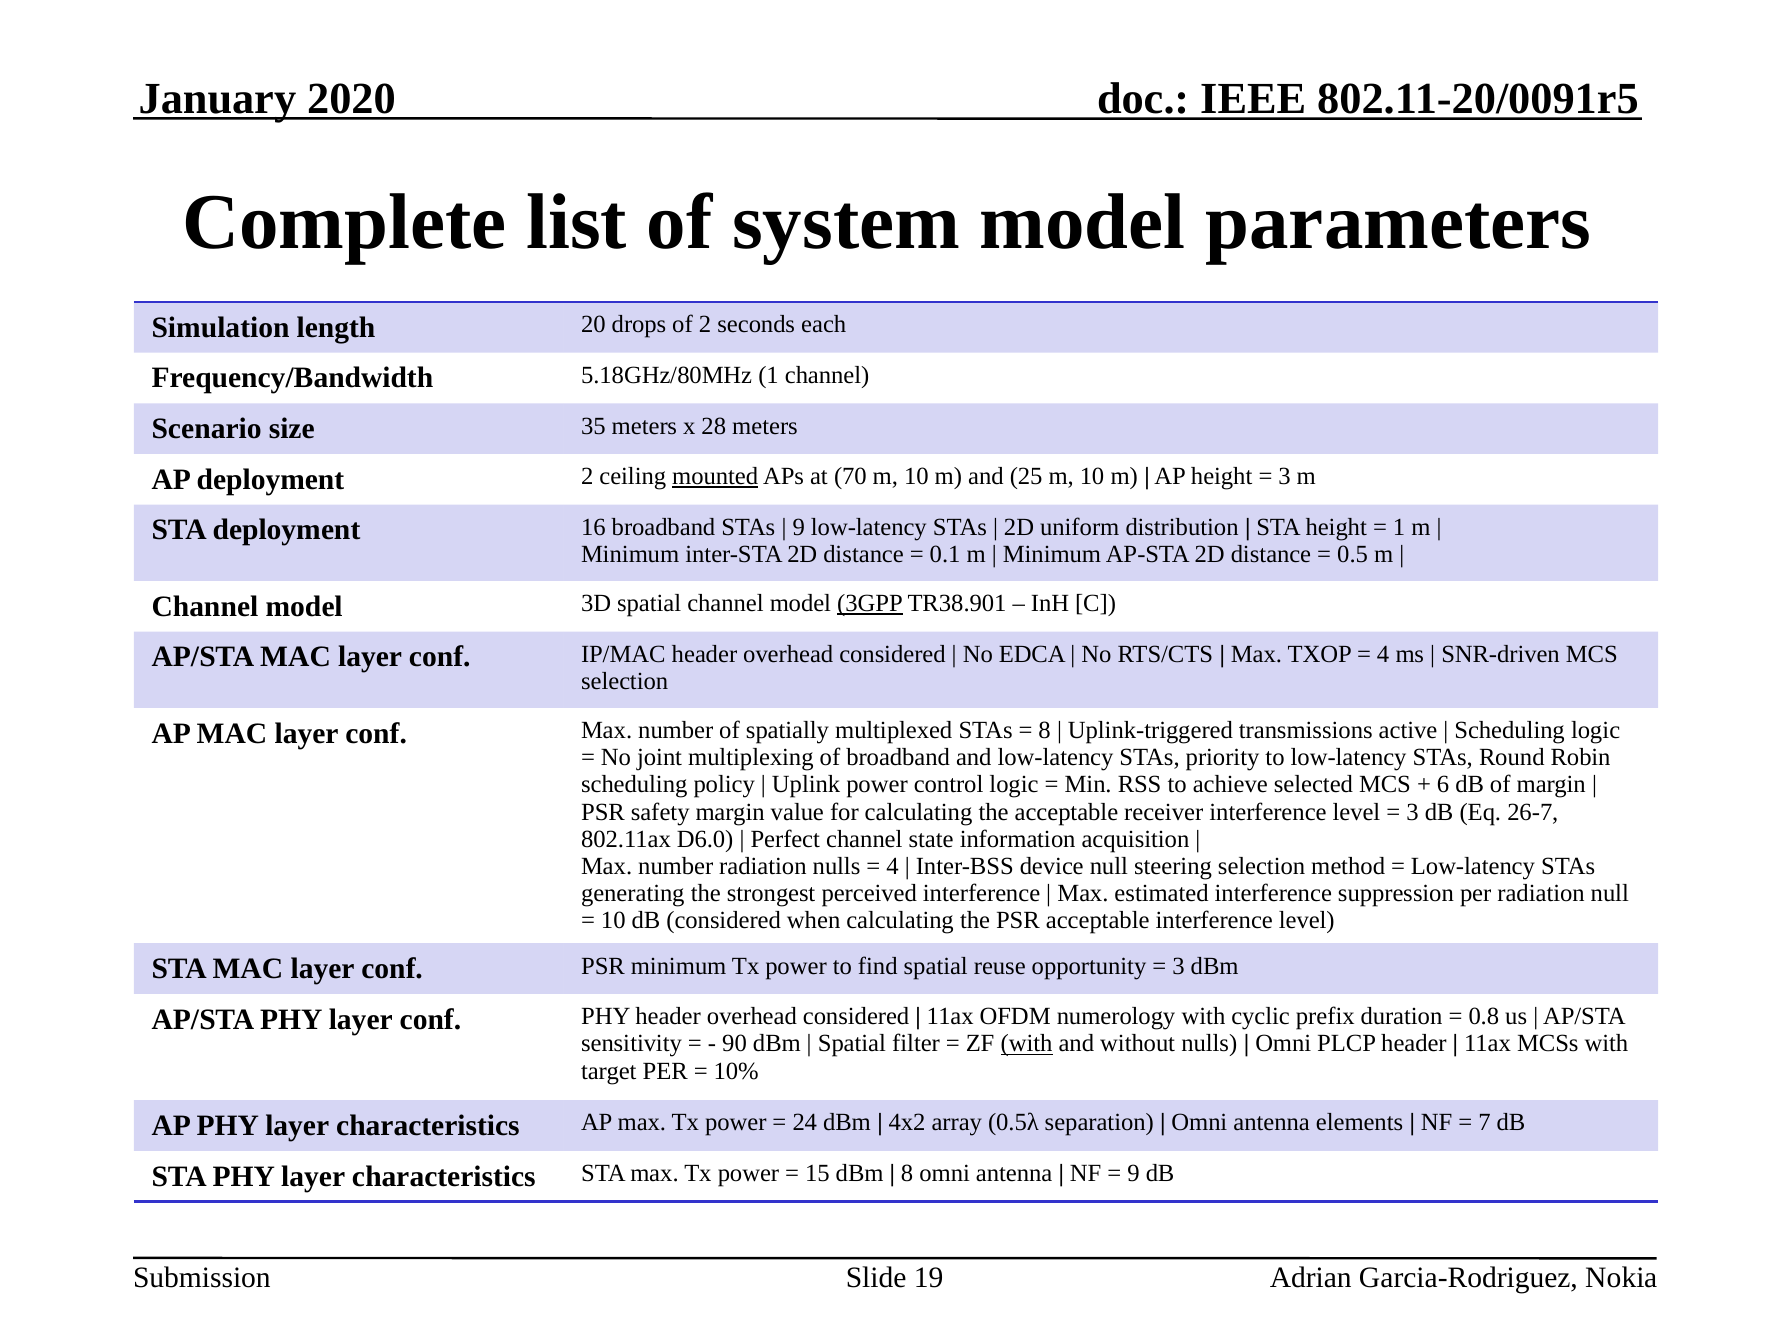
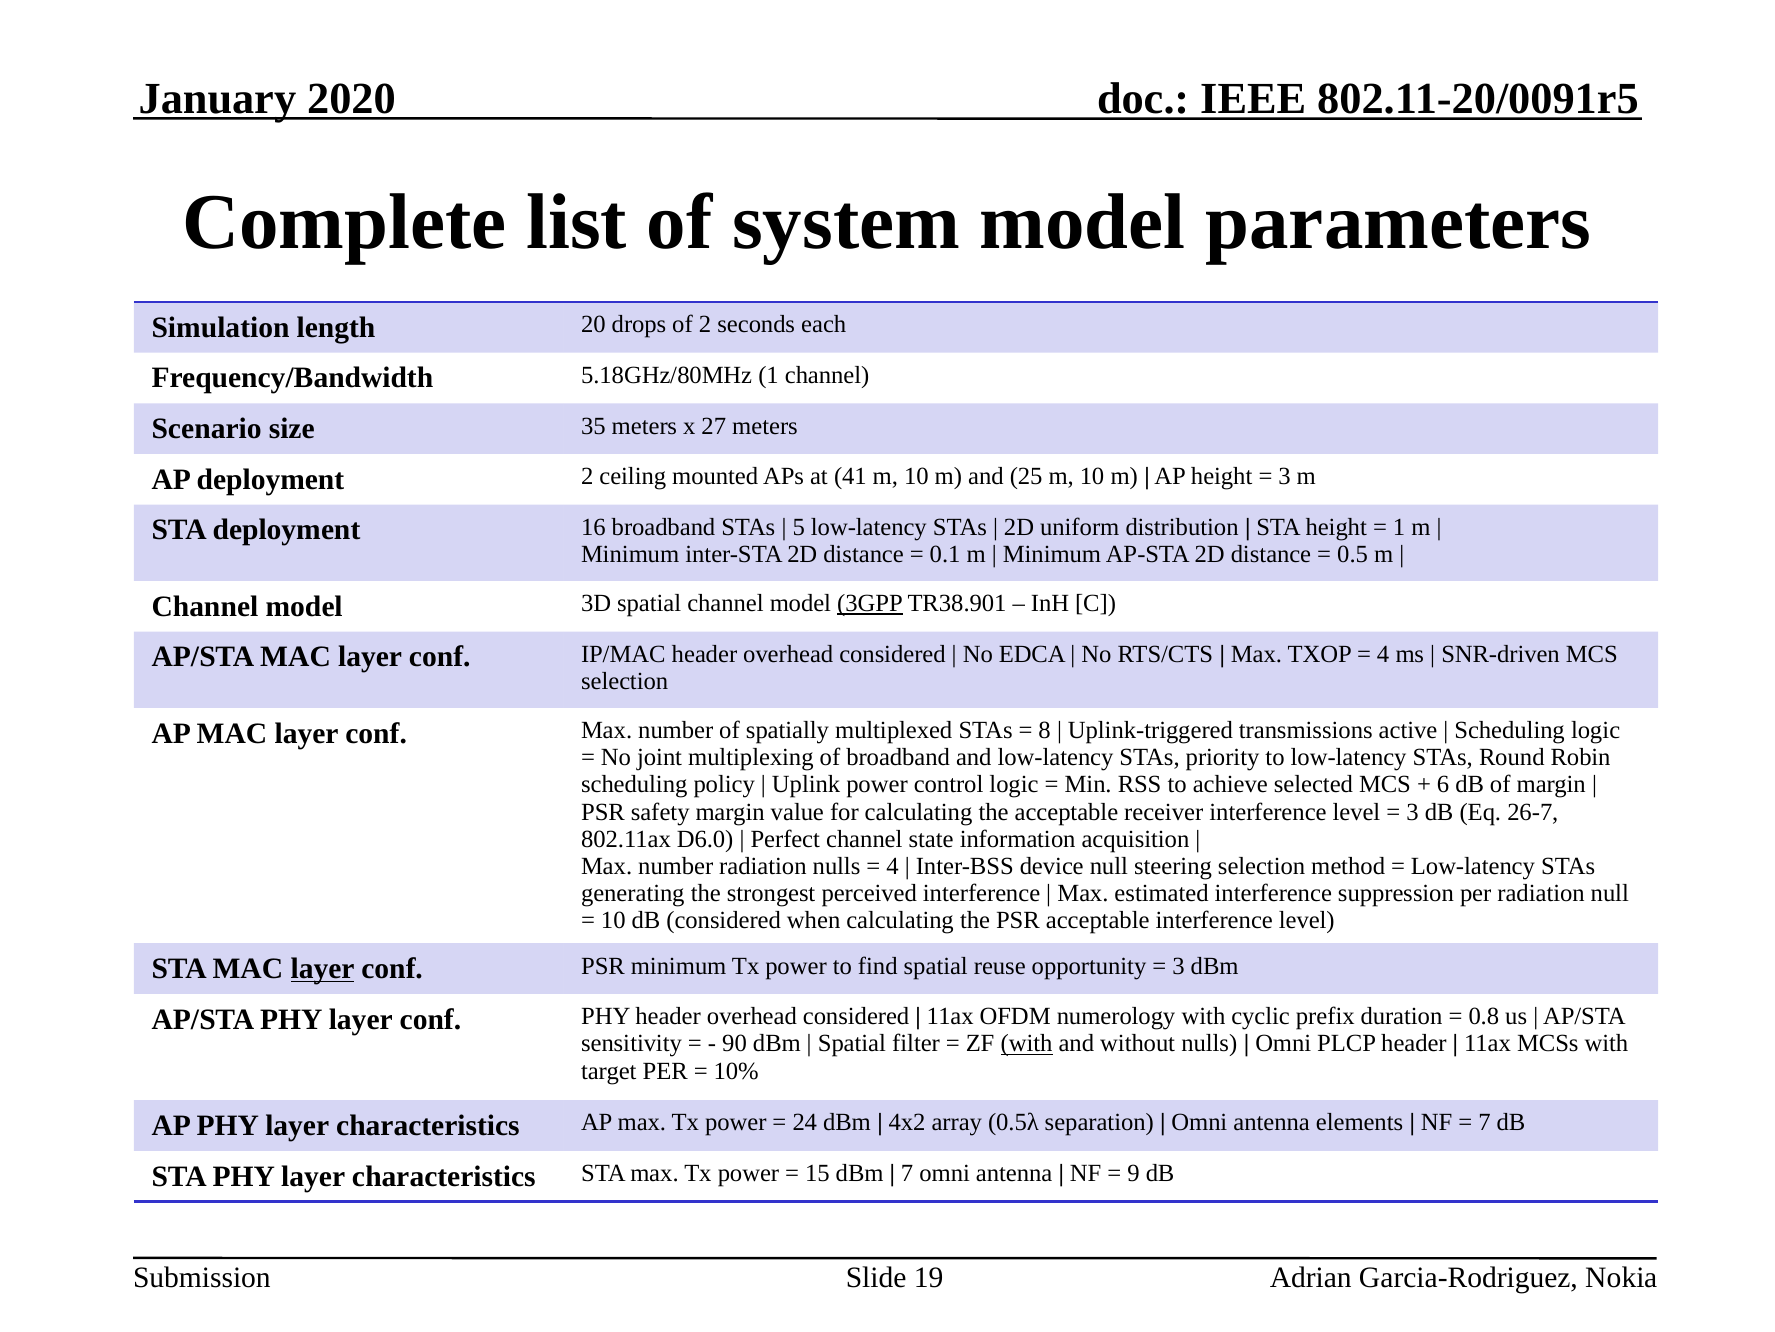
28: 28 -> 27
mounted underline: present -> none
70: 70 -> 41
9 at (799, 527): 9 -> 5
layer at (323, 968) underline: none -> present
8 at (907, 1173): 8 -> 7
